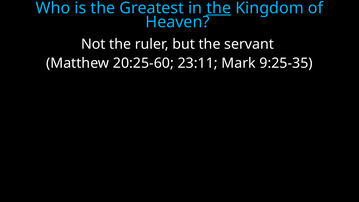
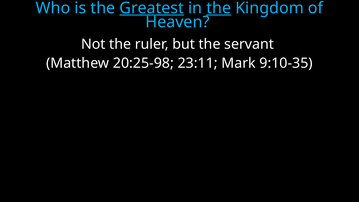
Greatest underline: none -> present
20:25-60: 20:25-60 -> 20:25-98
9:25-35: 9:25-35 -> 9:10-35
